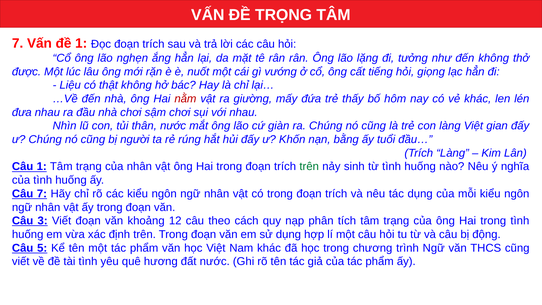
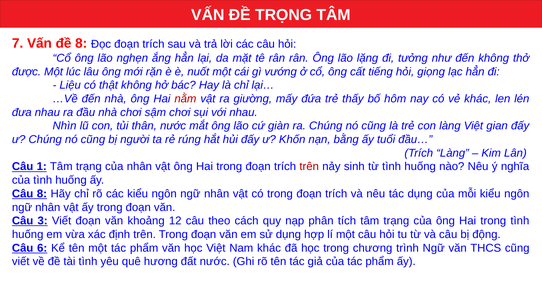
đề 1: 1 -> 8
trên at (309, 167) colour: green -> red
Câu 7: 7 -> 8
5: 5 -> 6
